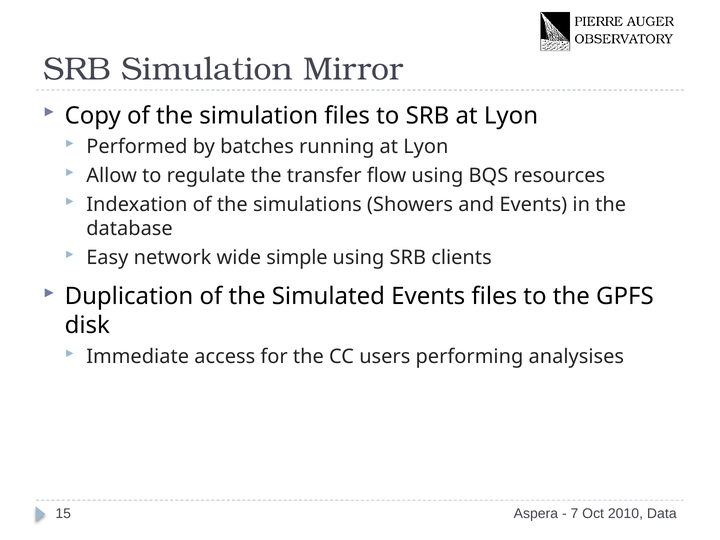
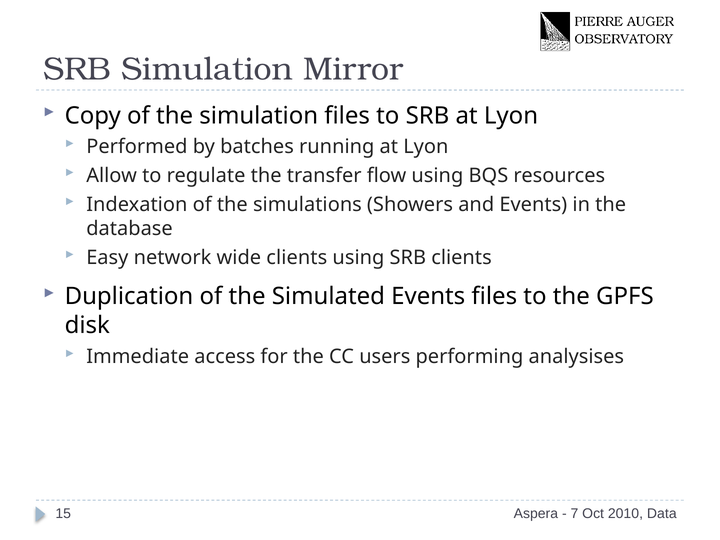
wide simple: simple -> clients
